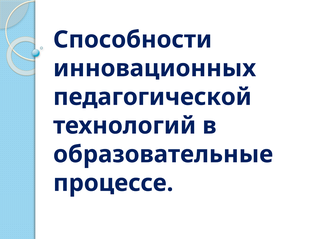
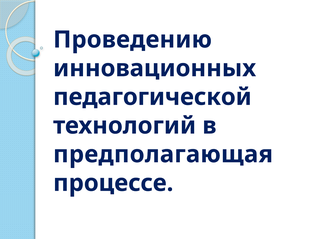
Способности: Способности -> Проведению
образовательные: образовательные -> предполагающая
